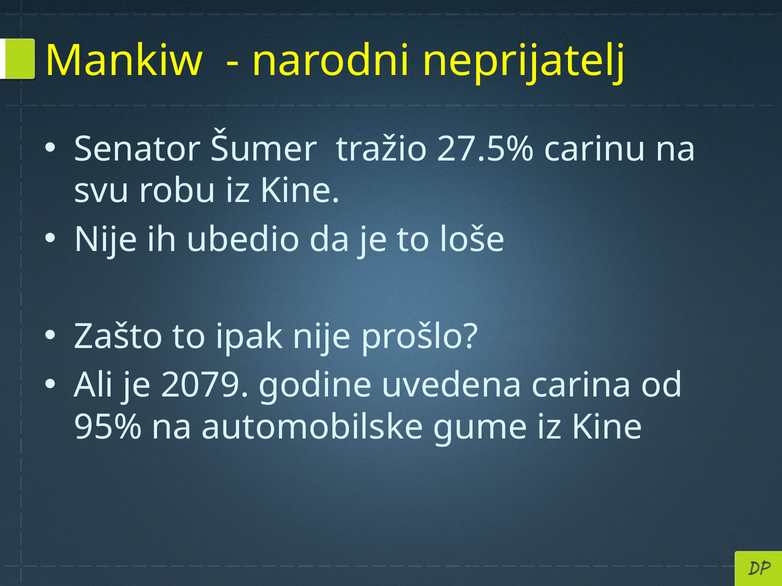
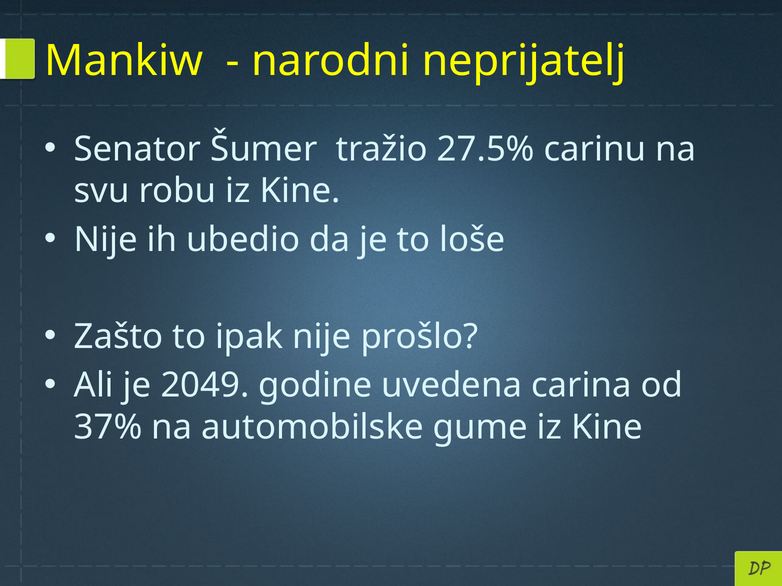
2079: 2079 -> 2049
95%: 95% -> 37%
